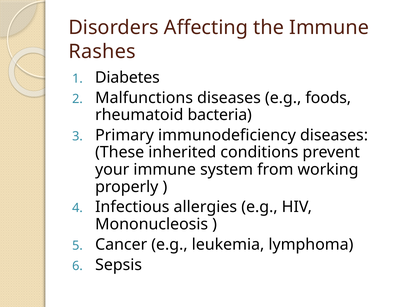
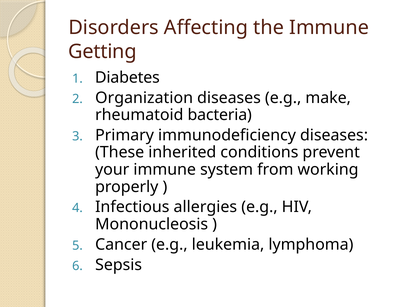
Rashes: Rashes -> Getting
Malfunctions: Malfunctions -> Organization
foods: foods -> make
